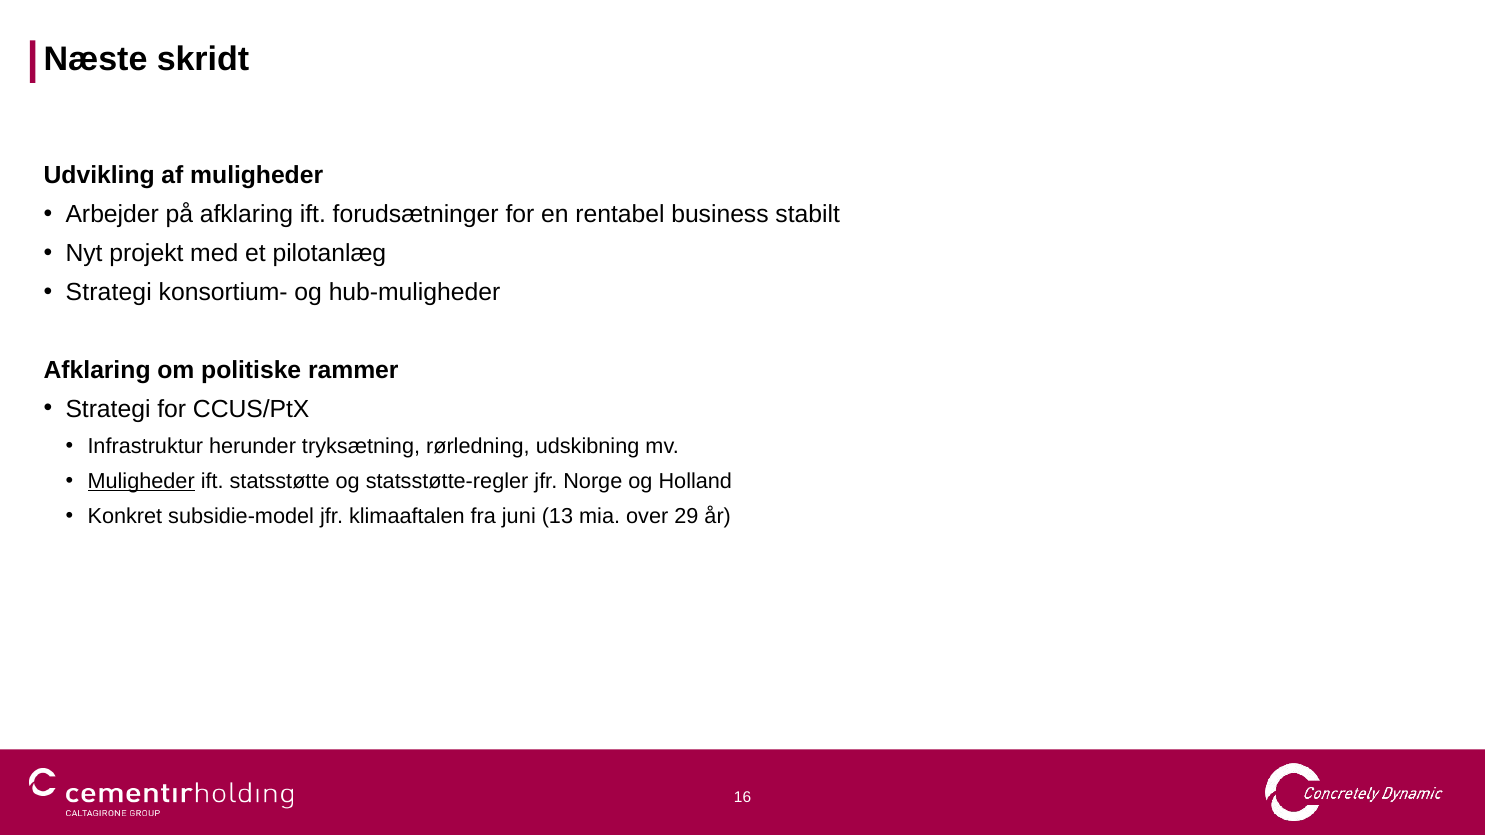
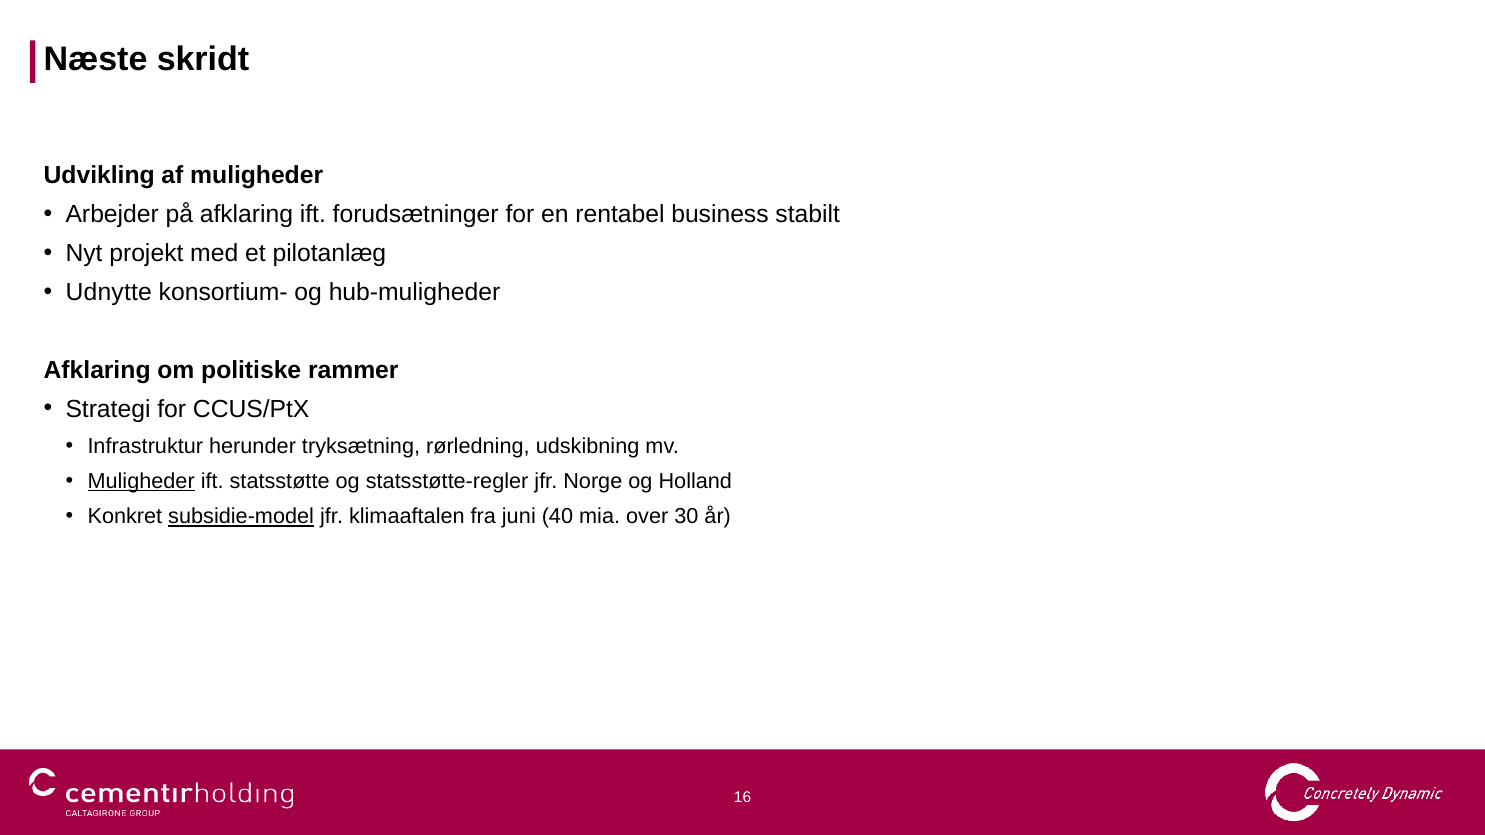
Strategi at (109, 292): Strategi -> Udnytte
subsidie-model underline: none -> present
13: 13 -> 40
29: 29 -> 30
